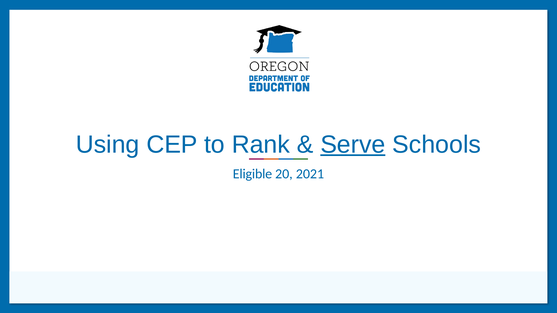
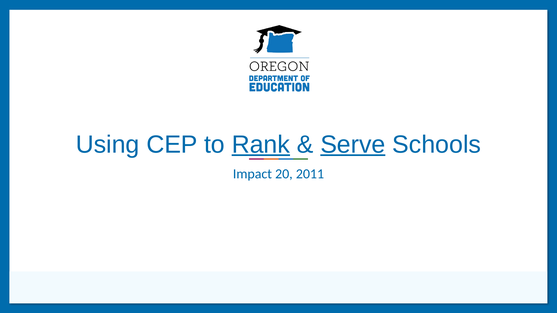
Rank underline: none -> present
Eligible: Eligible -> Impact
2021: 2021 -> 2011
